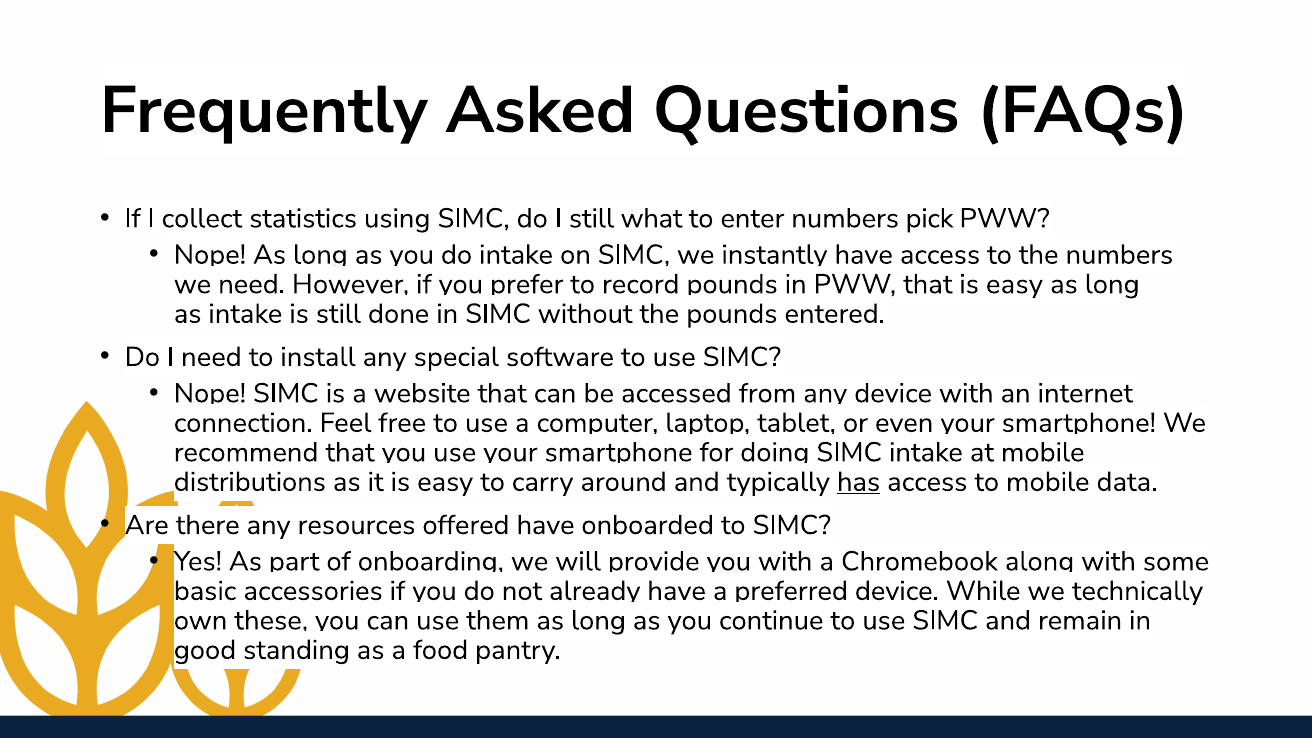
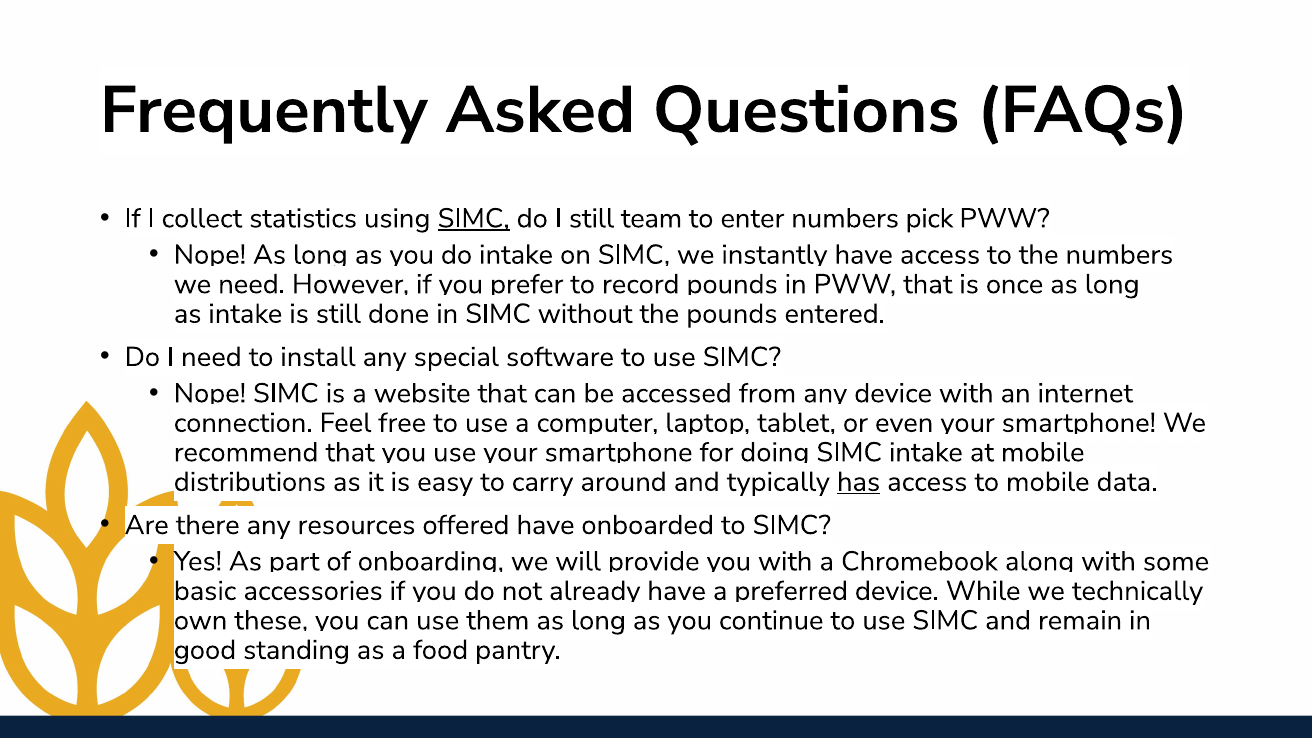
SIMC at (474, 218) underline: none -> present
what: what -> team
that is easy: easy -> once
